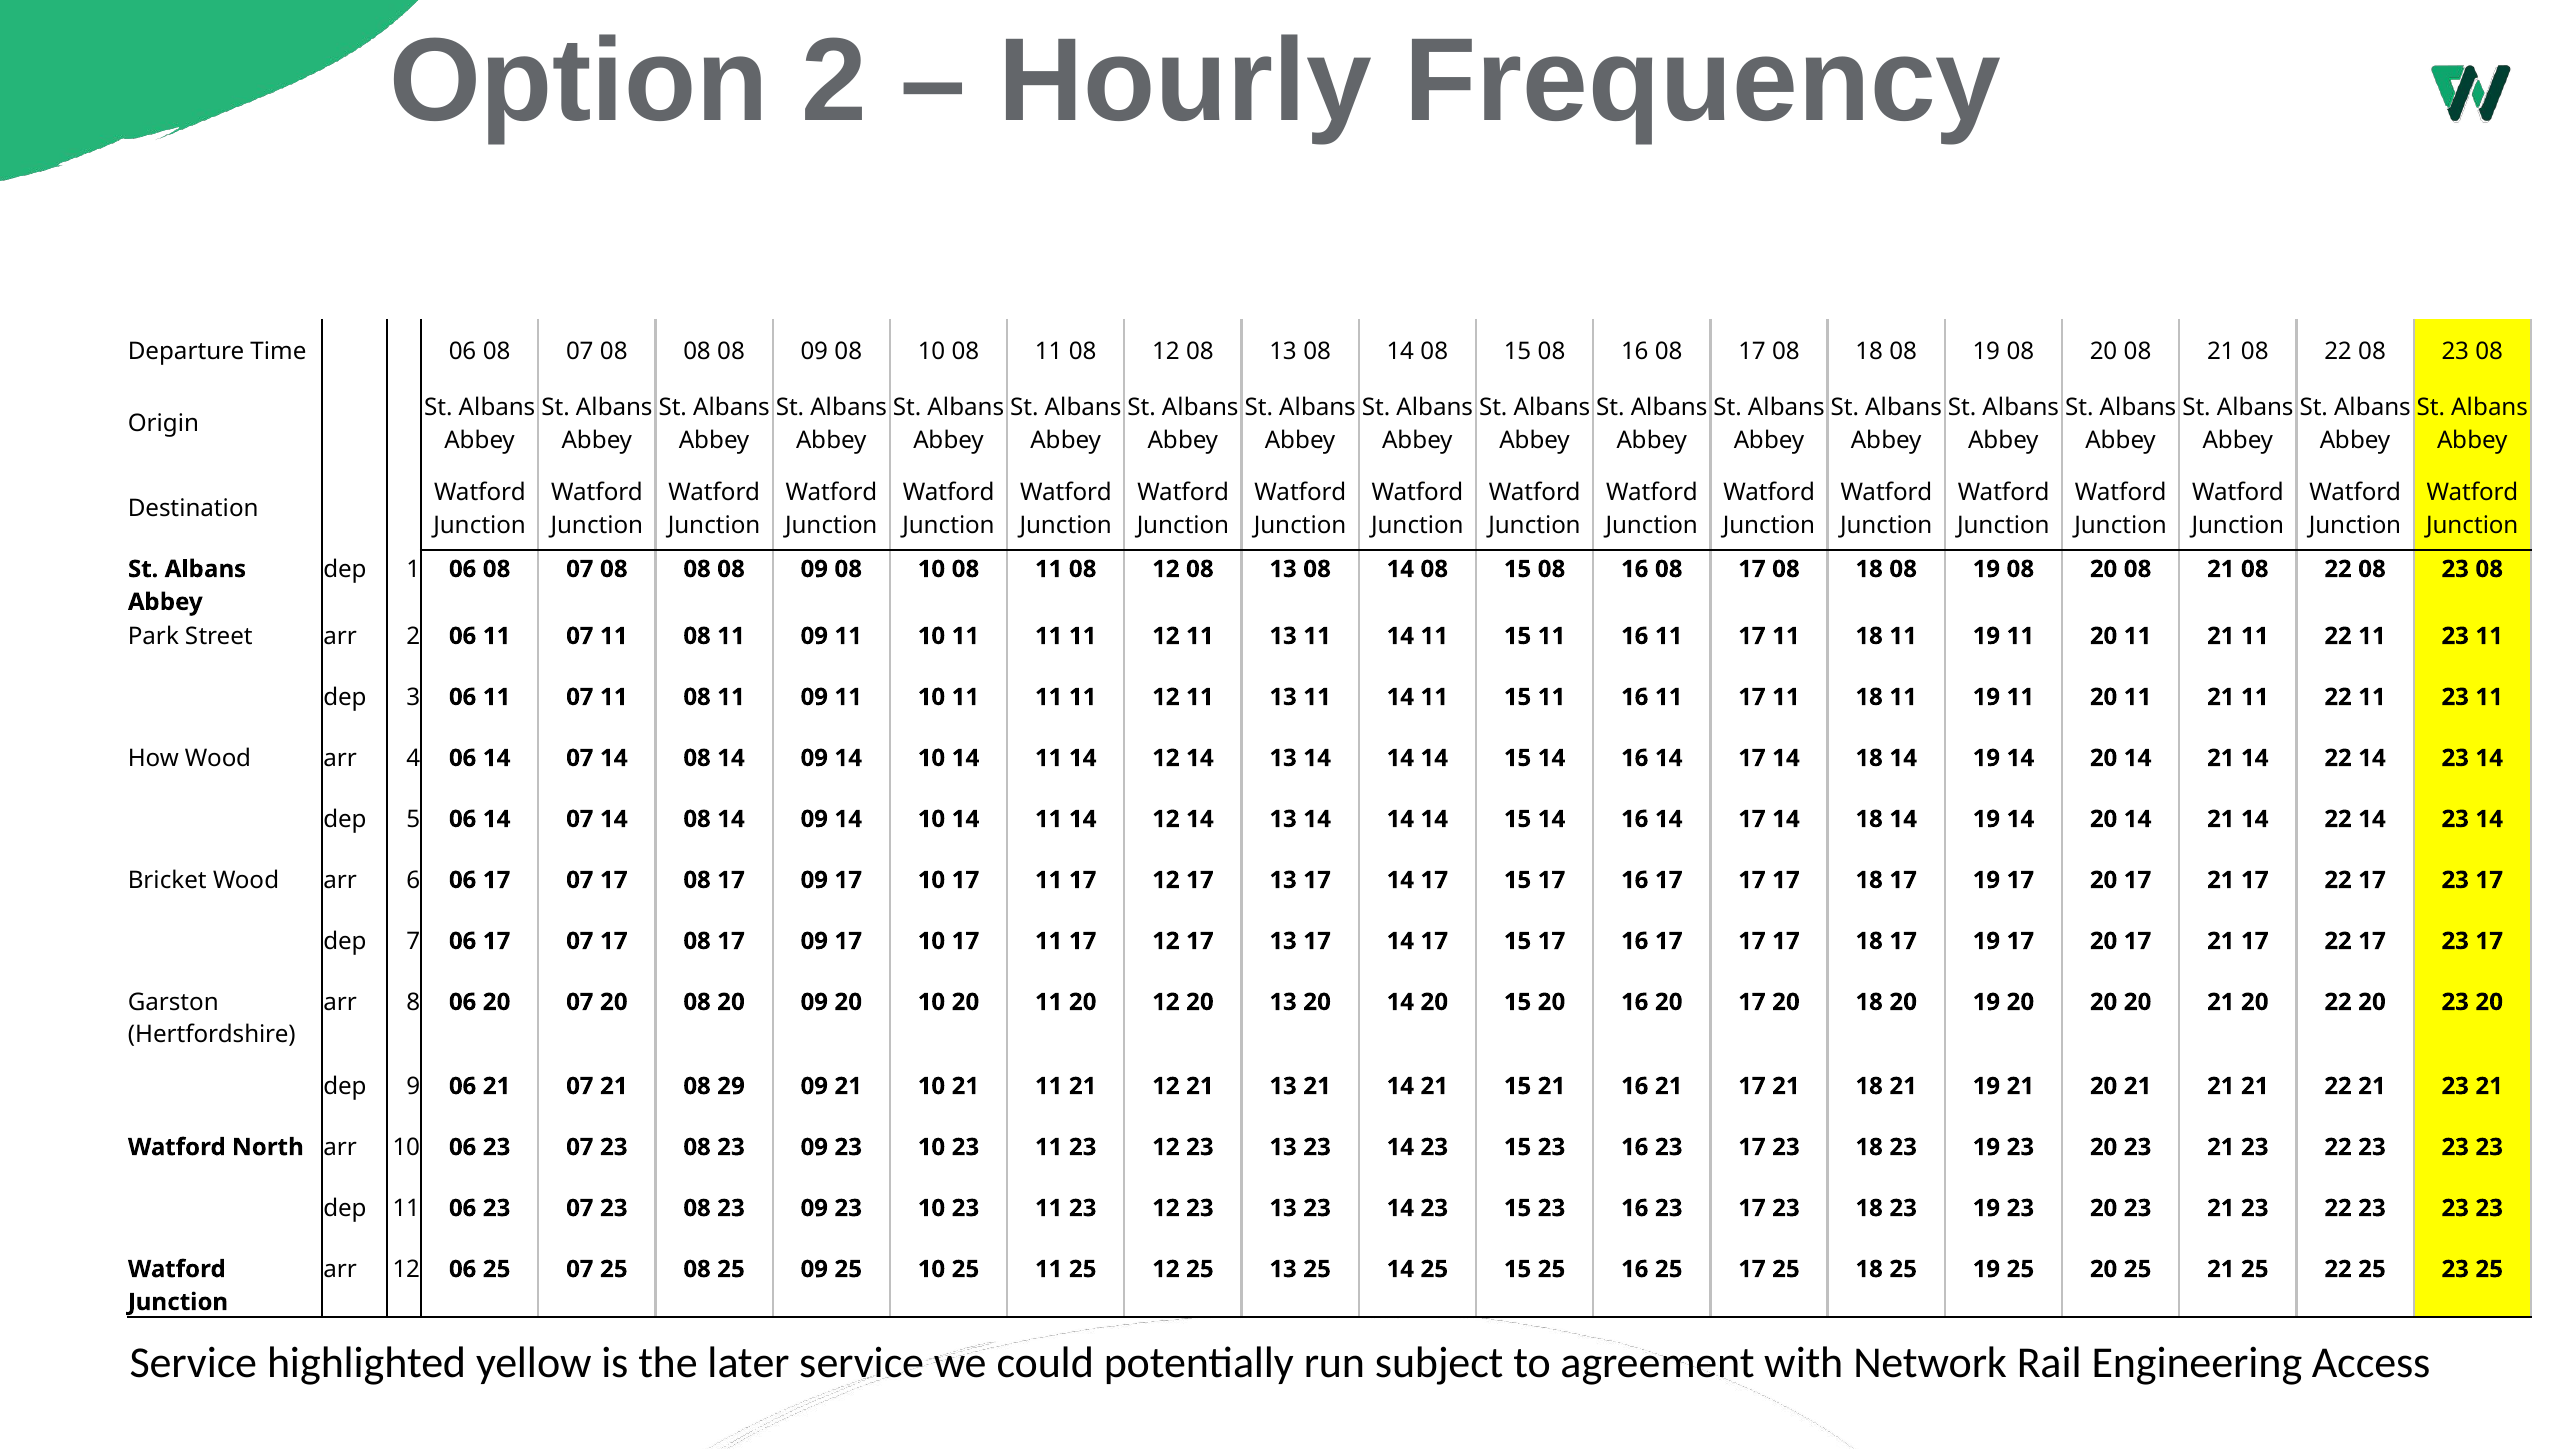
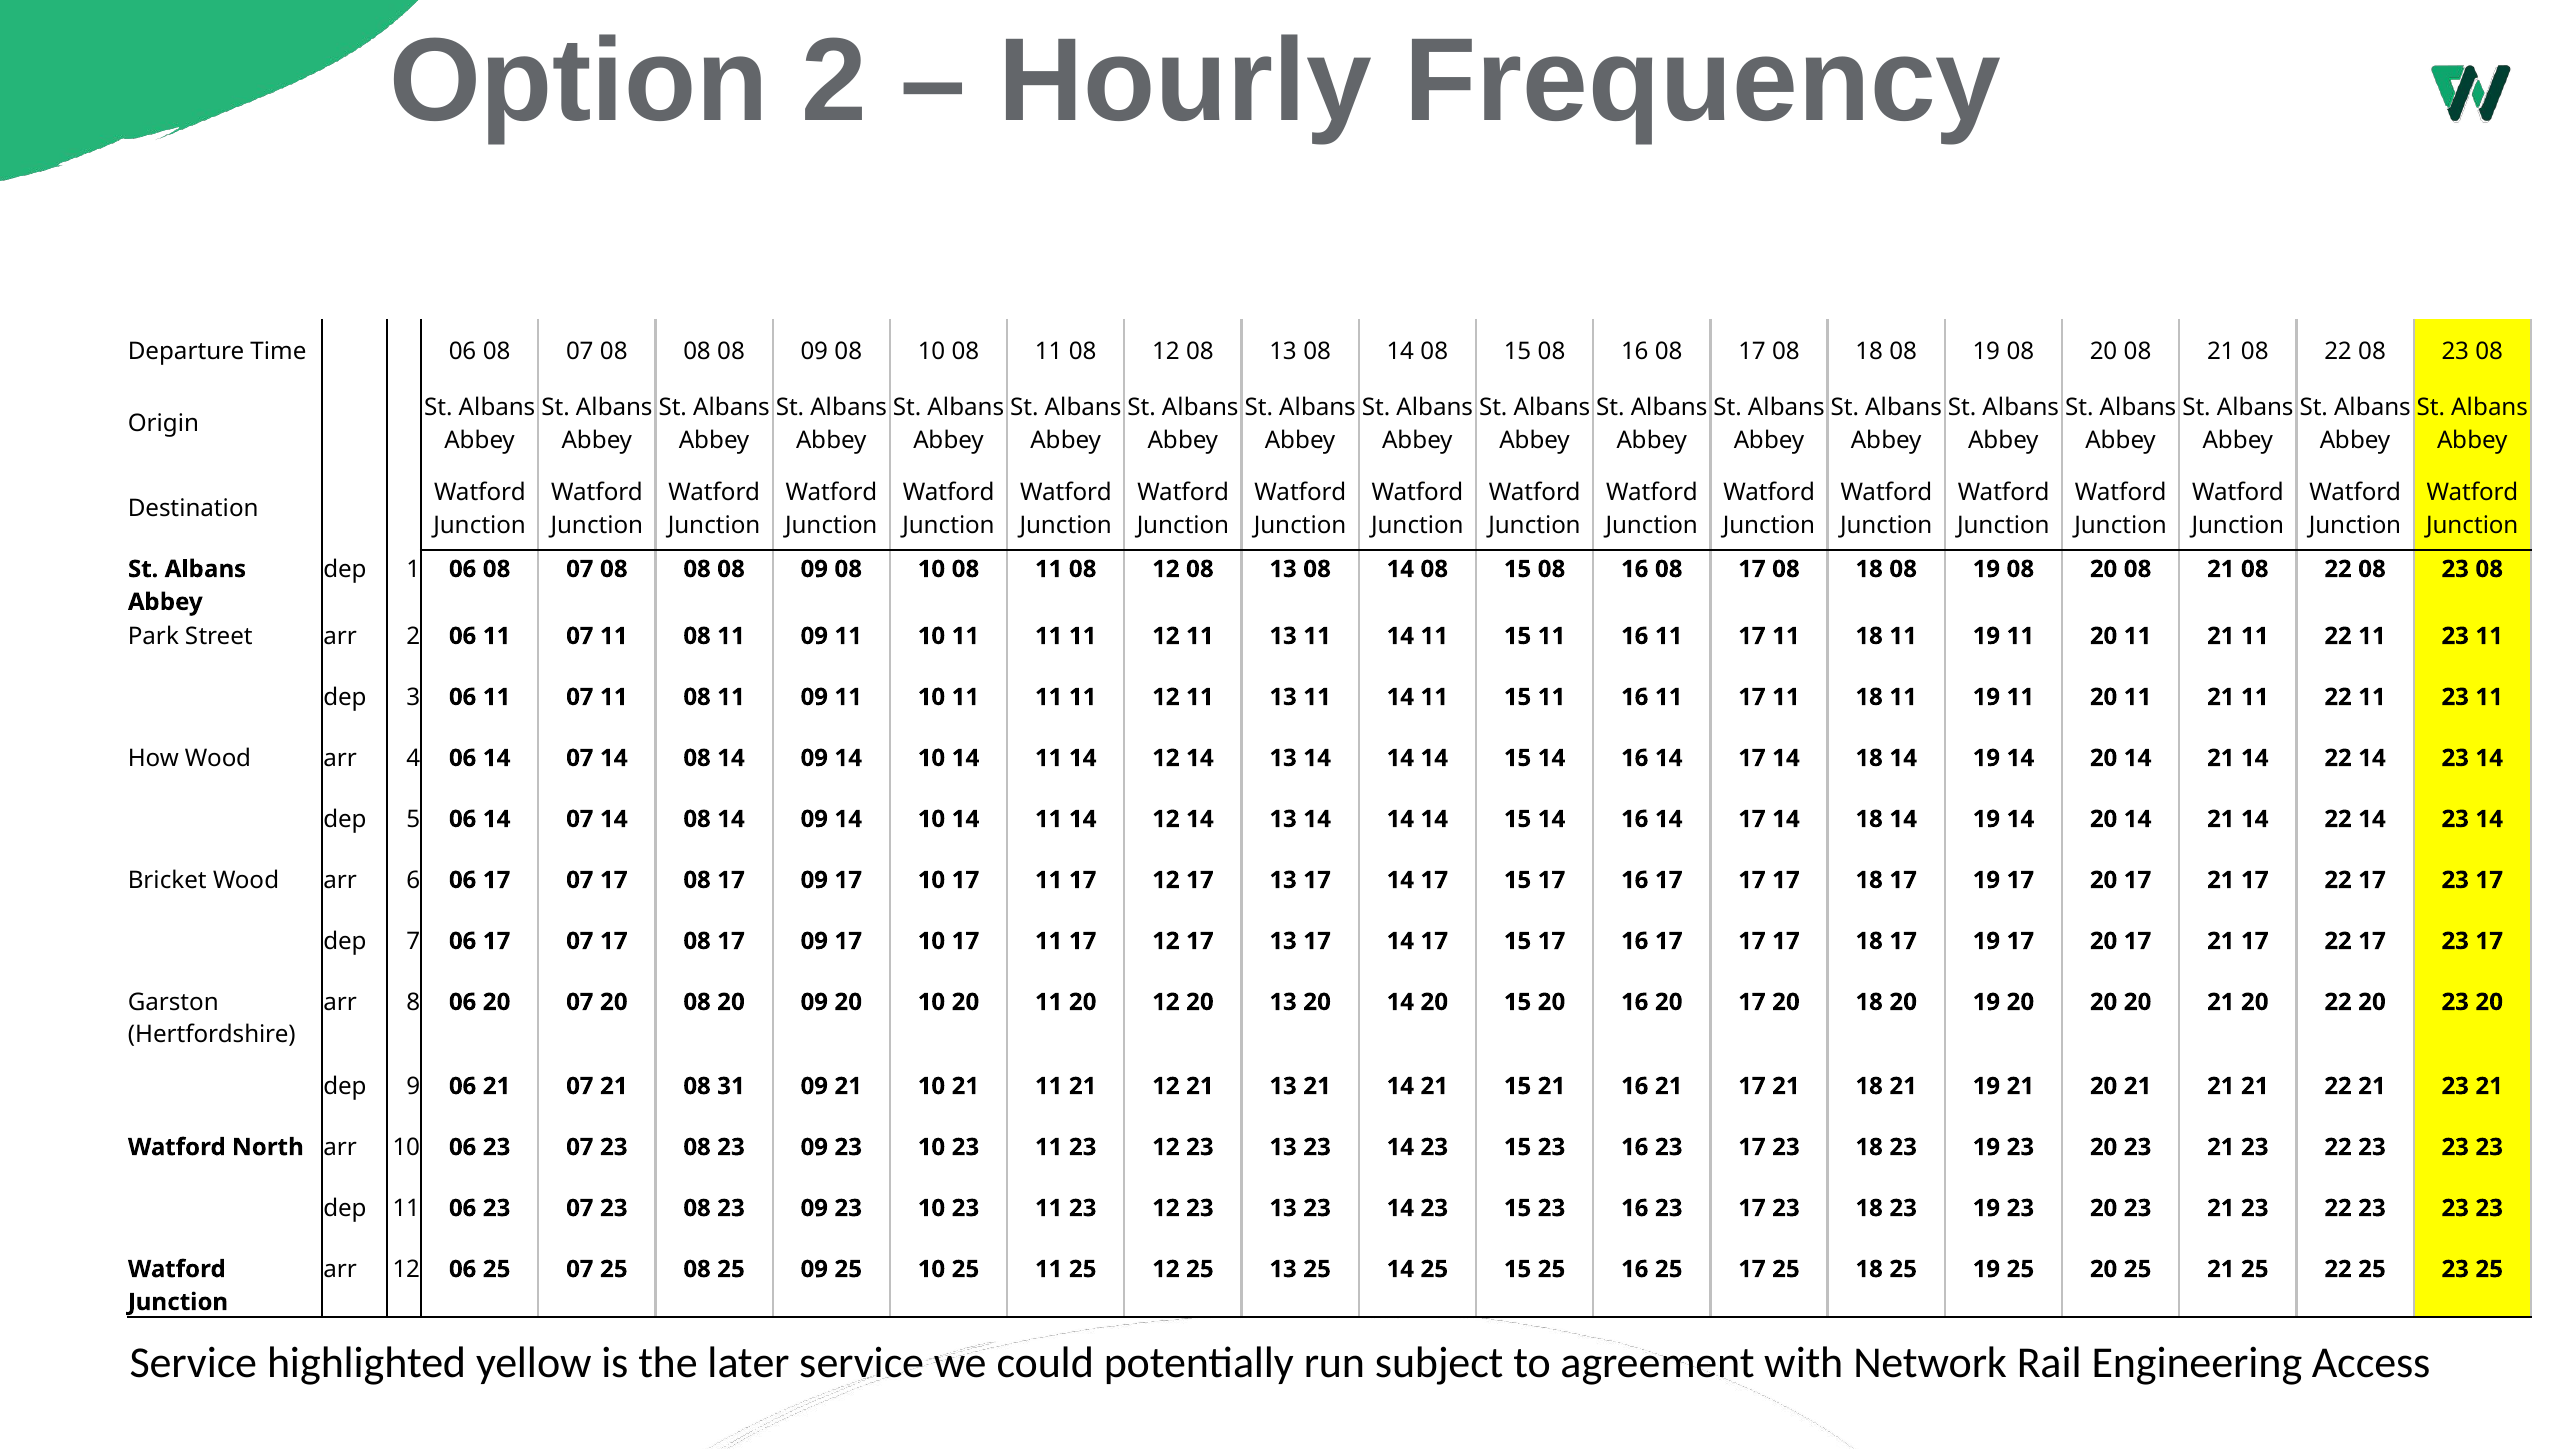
29: 29 -> 31
